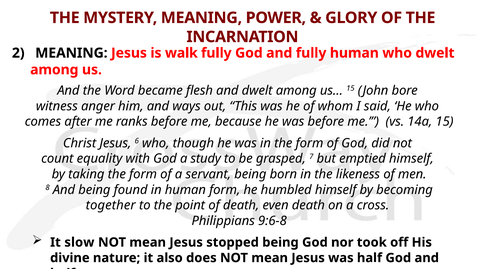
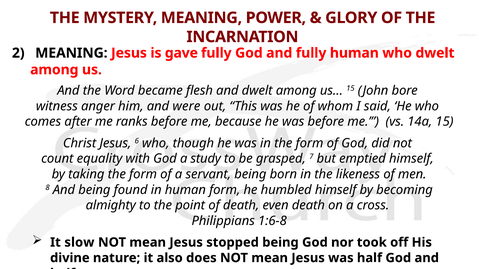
walk: walk -> gave
ways: ways -> were
together: together -> almighty
9:6-8: 9:6-8 -> 1:6-8
